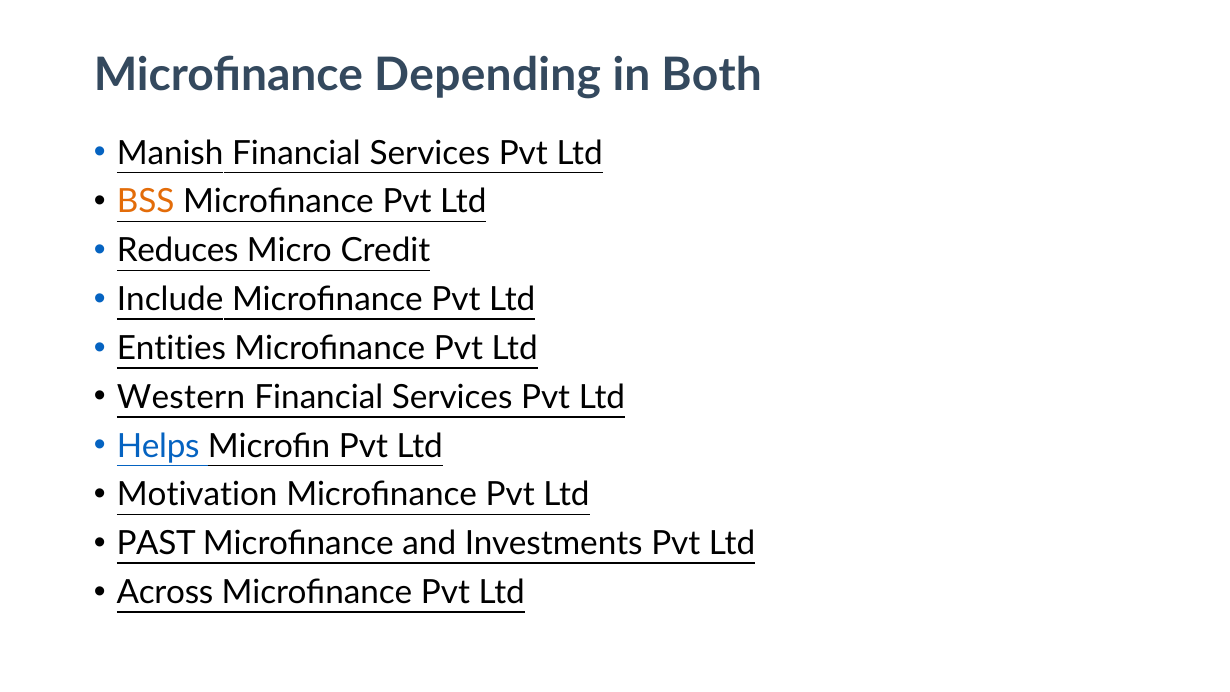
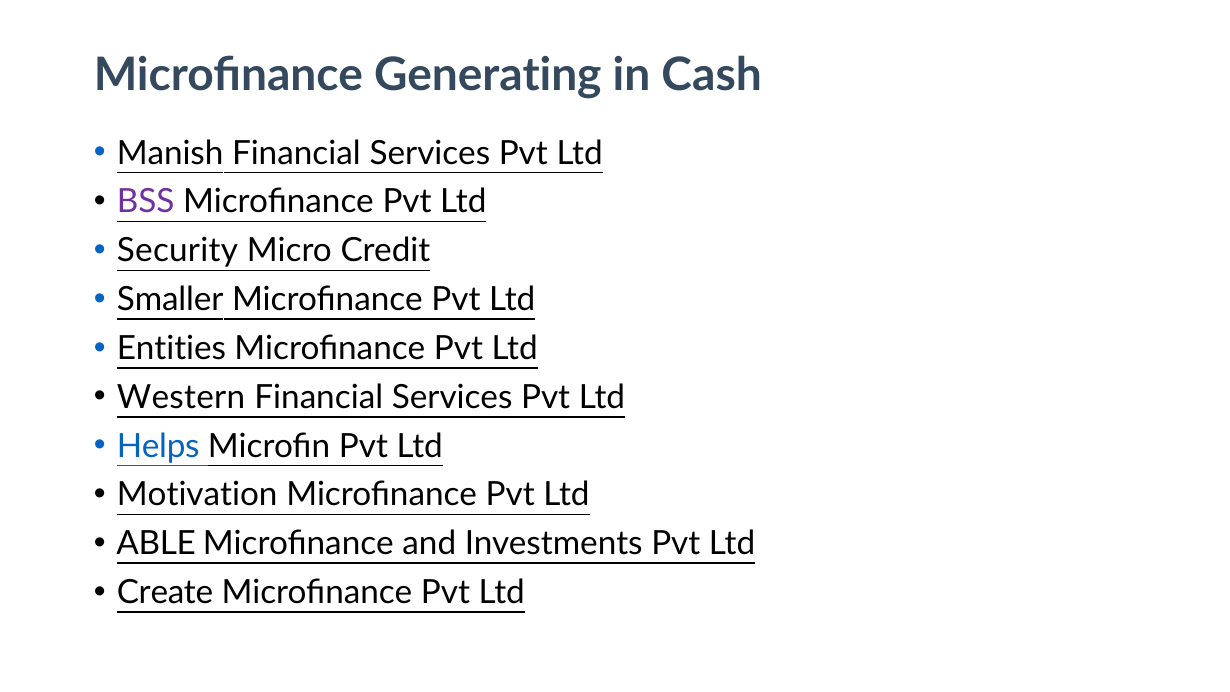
Depending: Depending -> Generating
Both: Both -> Cash
BSS colour: orange -> purple
Reduces: Reduces -> Security
Include: Include -> Smaller
PAST: PAST -> ABLE
Across: Across -> Create
